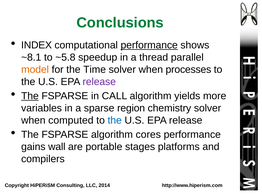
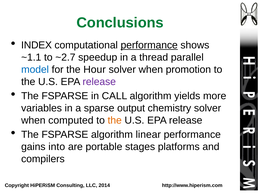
~8.1: ~8.1 -> ~1.1
~5.8: ~5.8 -> ~2.7
model colour: orange -> blue
Time: Time -> Hour
processes: processes -> promotion
The at (30, 96) underline: present -> none
region: region -> output
the at (115, 121) colour: blue -> orange
cores: cores -> linear
wall: wall -> into
